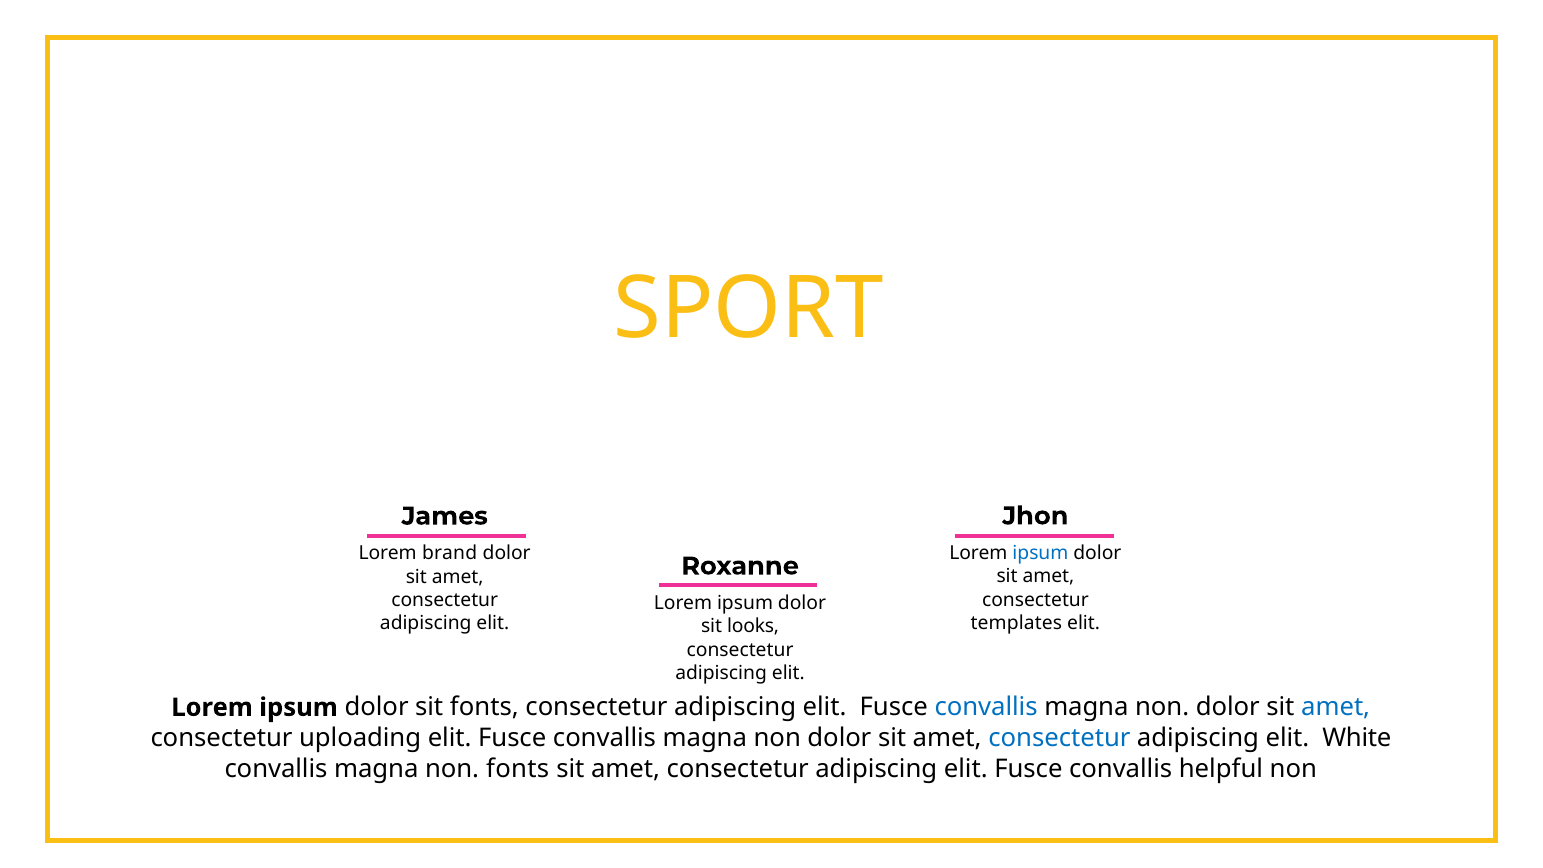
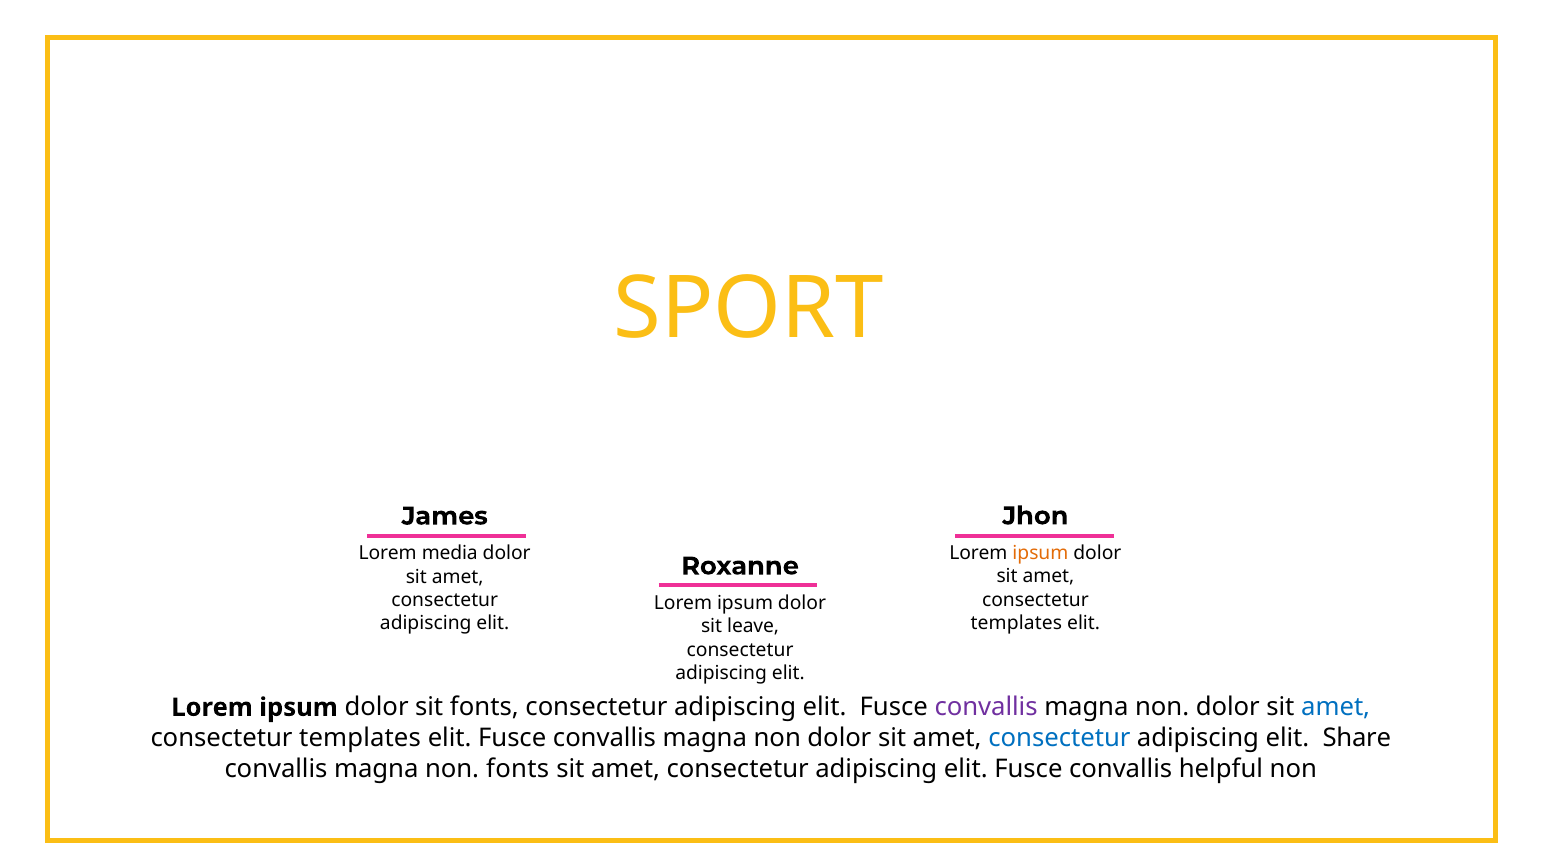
ipsum at (1040, 553) colour: blue -> orange
brand: brand -> media
looks: looks -> leave
convallis at (986, 707) colour: blue -> purple
uploading at (360, 738): uploading -> templates
White: White -> Share
